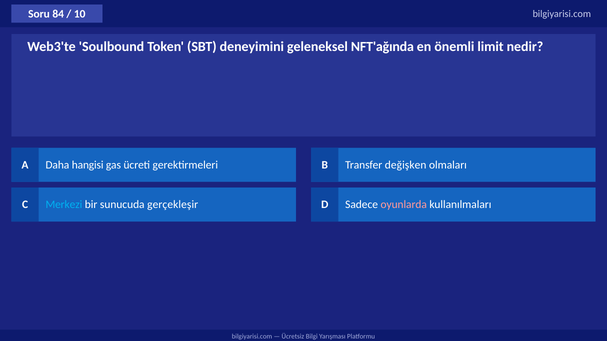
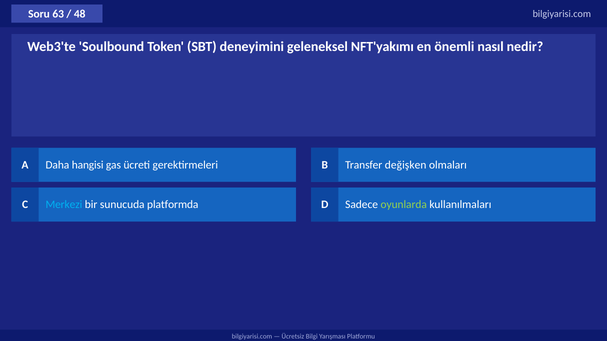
84: 84 -> 63
10: 10 -> 48
NFT'ağında: NFT'ağında -> NFT'yakımı
limit: limit -> nasıl
gerçekleşir: gerçekleşir -> platformda
oyunlarda colour: pink -> light green
